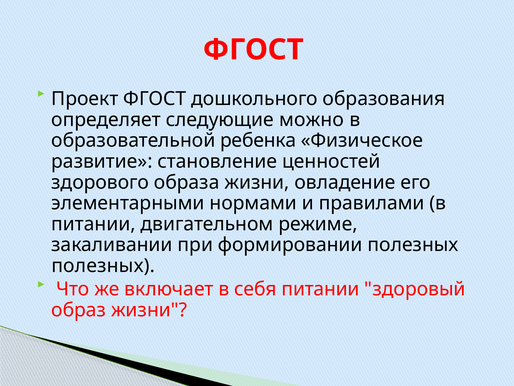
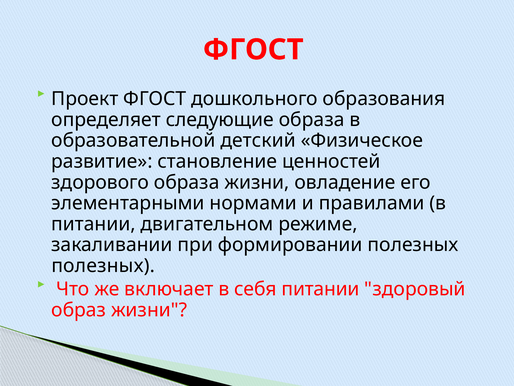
следующие можно: можно -> образа
ребенка: ребенка -> детский
